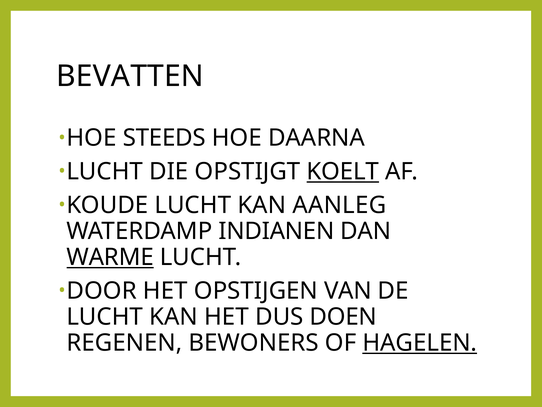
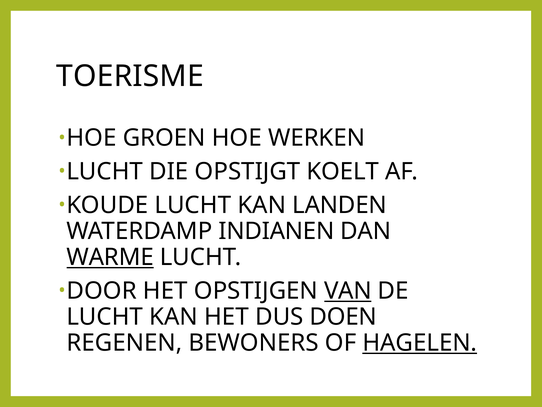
BEVATTEN: BEVATTEN -> TOERISME
STEEDS: STEEDS -> GROEN
DAARNA: DAARNA -> WERKEN
KOELT underline: present -> none
AANLEG: AANLEG -> LANDEN
VAN underline: none -> present
